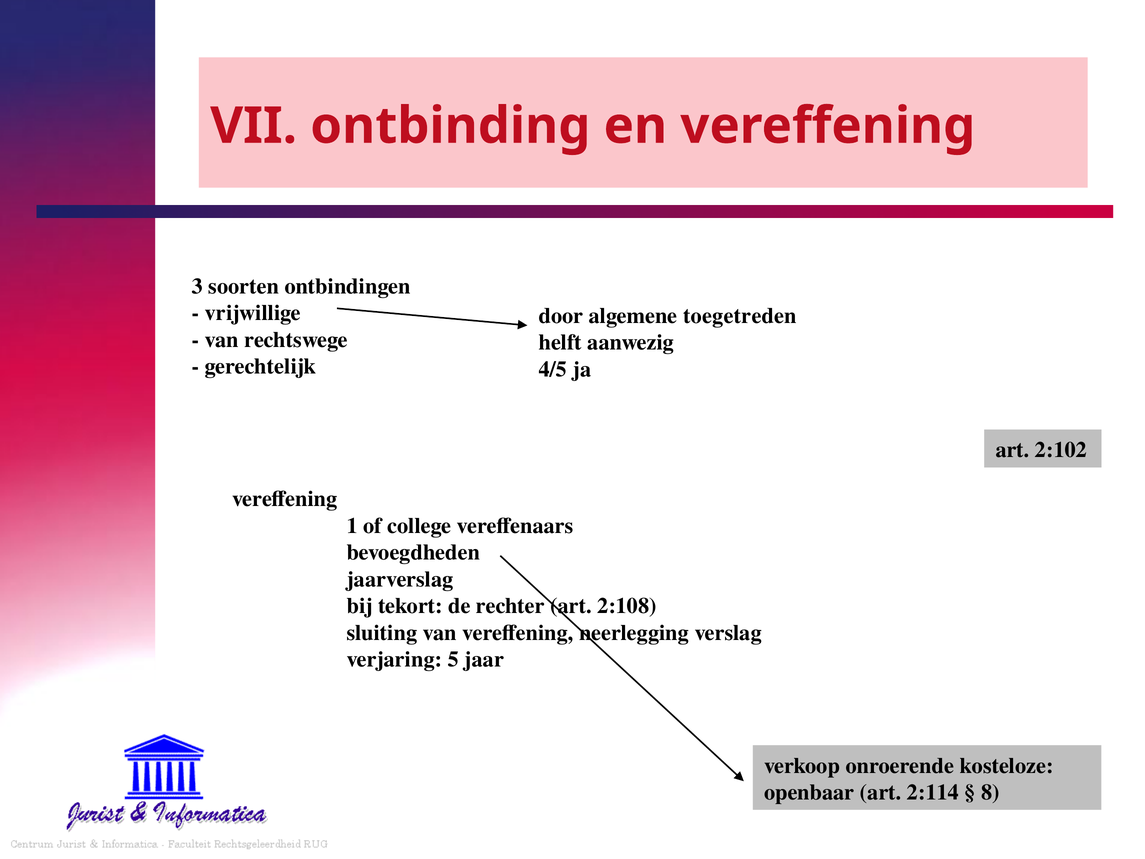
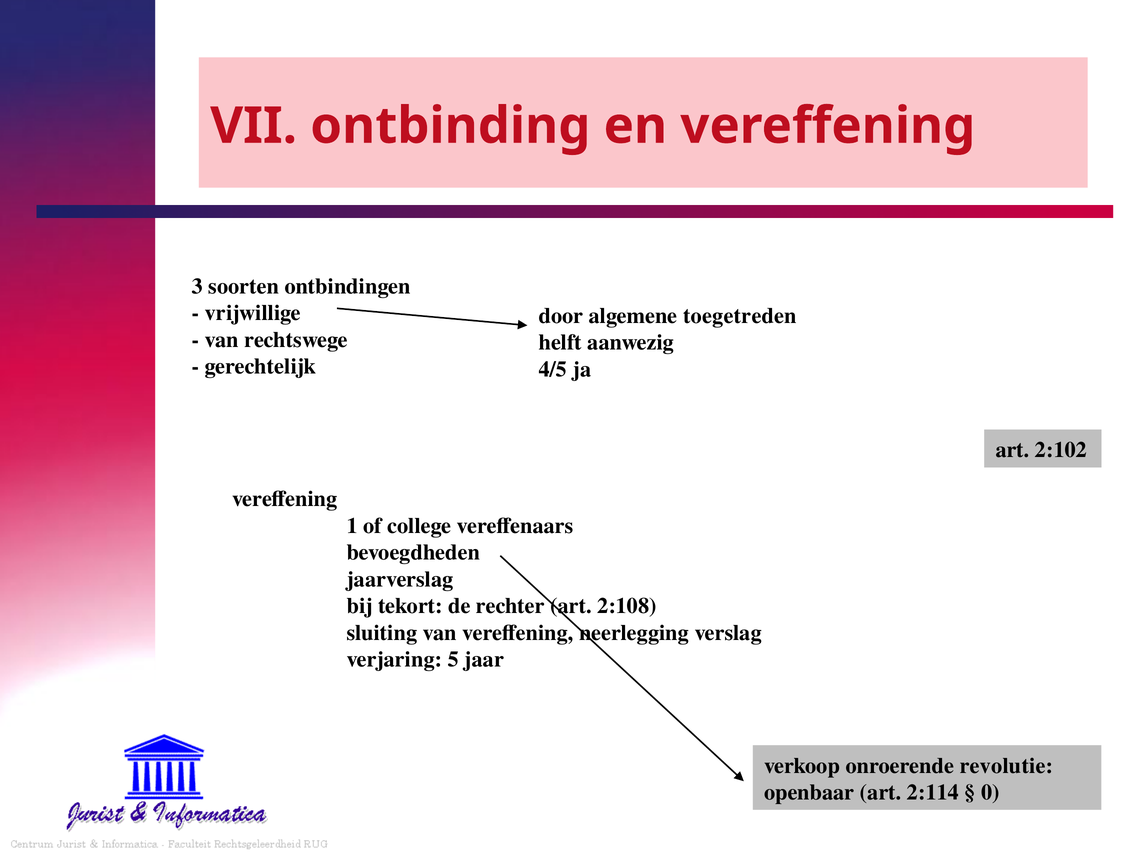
kosteloze: kosteloze -> revolutie
8: 8 -> 0
